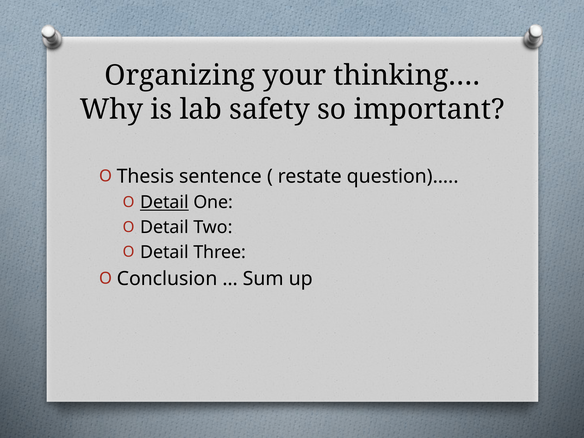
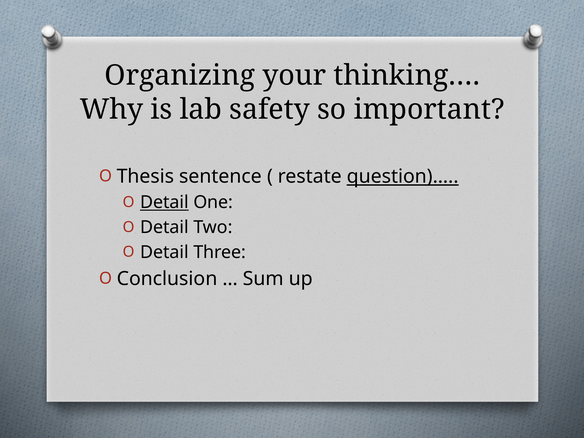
question)… underline: none -> present
